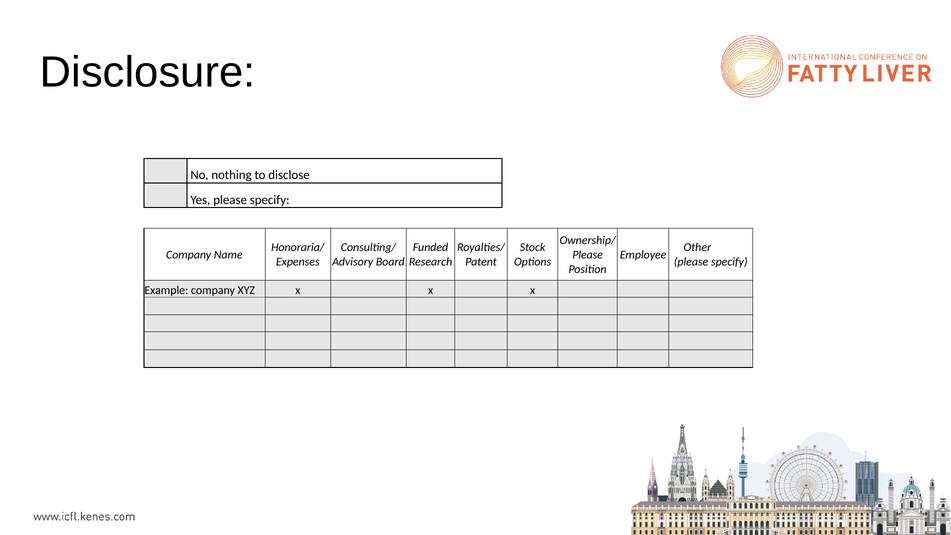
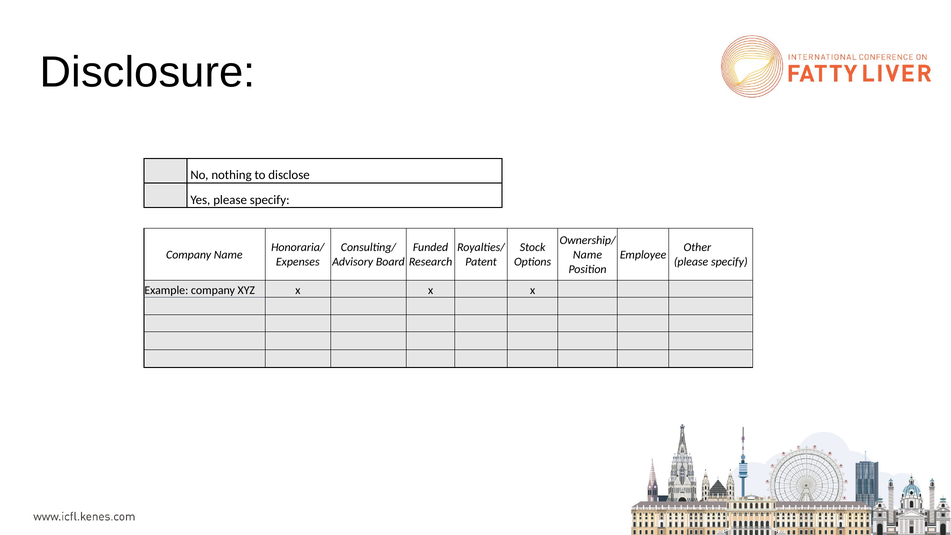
Please at (588, 255): Please -> Name
